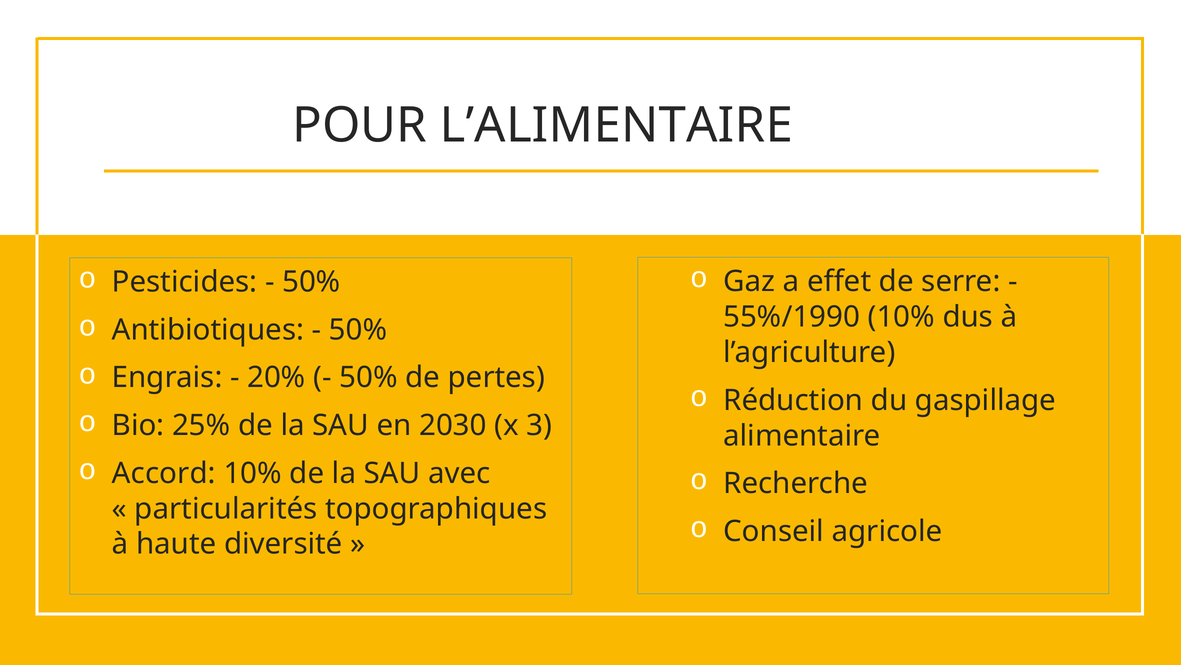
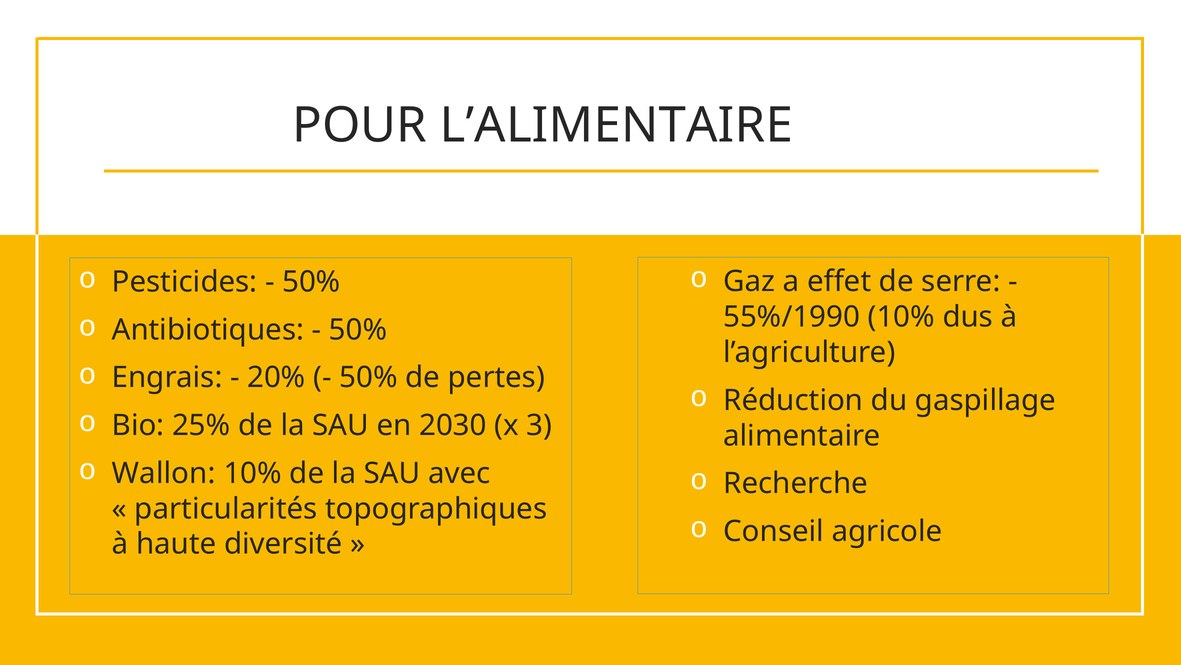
Accord: Accord -> Wallon
